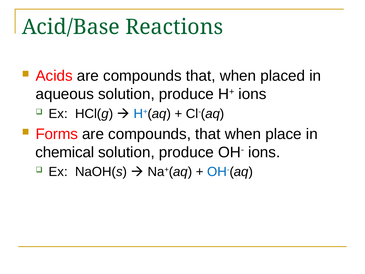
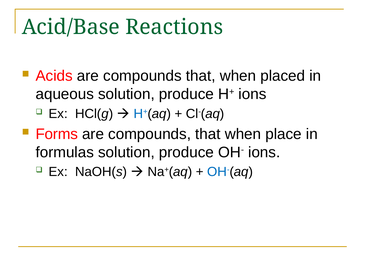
chemical: chemical -> formulas
